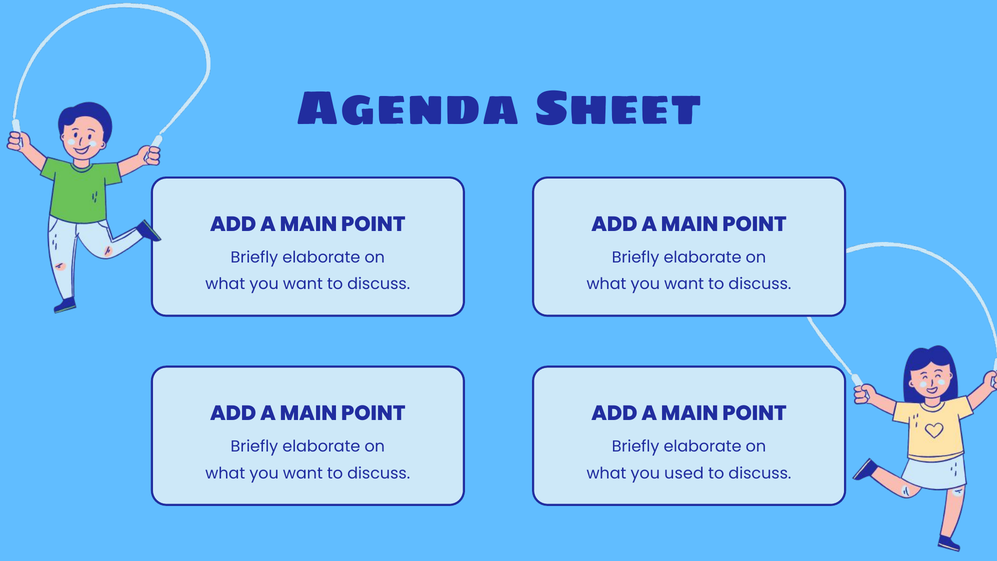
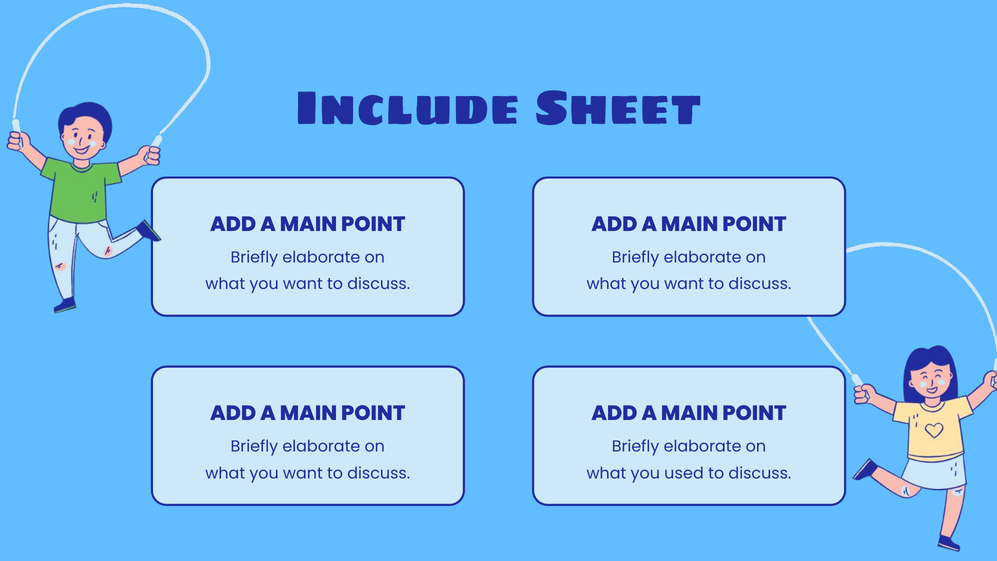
Agenda: Agenda -> Include
